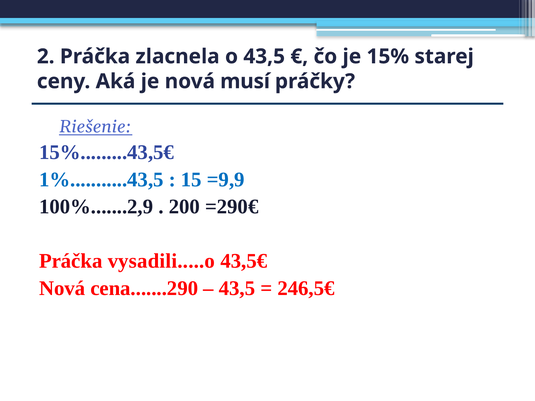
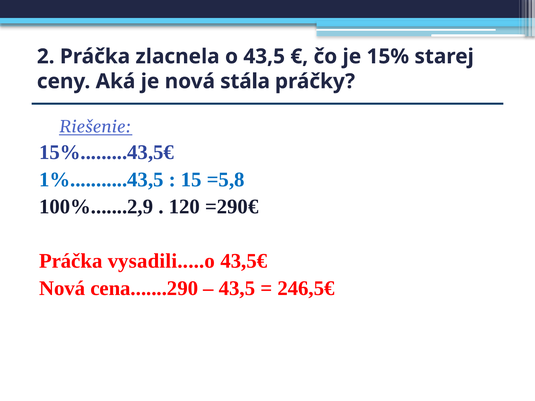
musí: musí -> stála
=9,9: =9,9 -> =5,8
200: 200 -> 120
